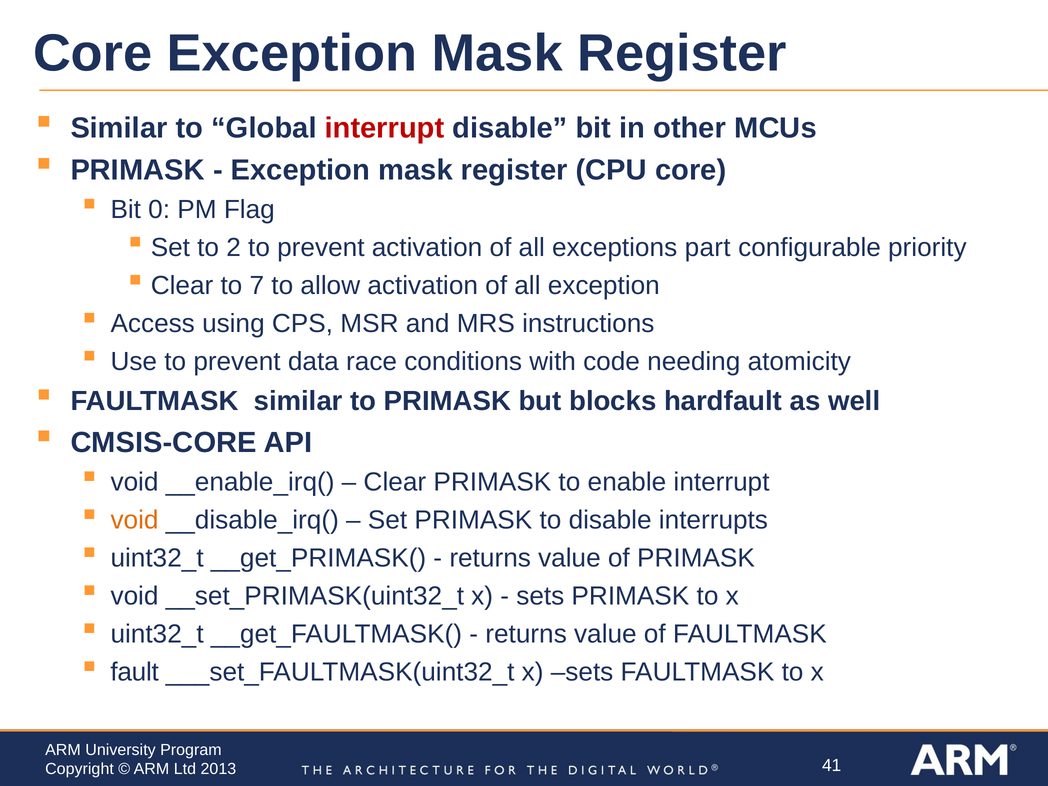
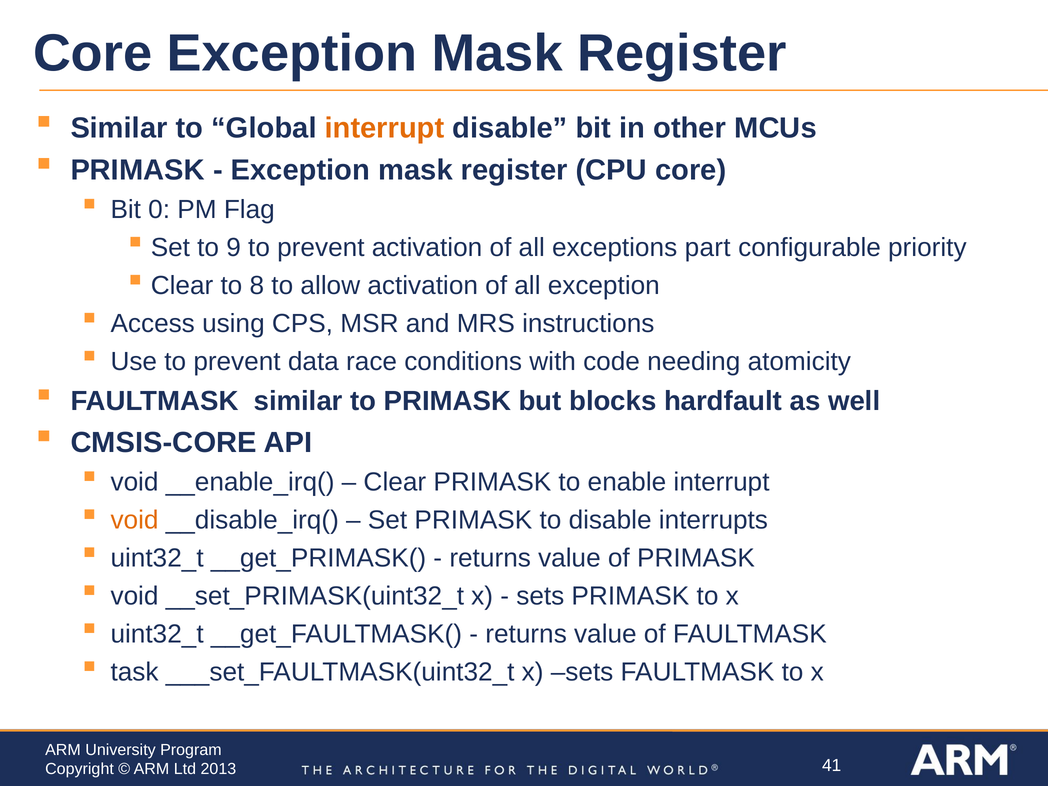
interrupt at (385, 128) colour: red -> orange
2: 2 -> 9
7: 7 -> 8
fault: fault -> task
